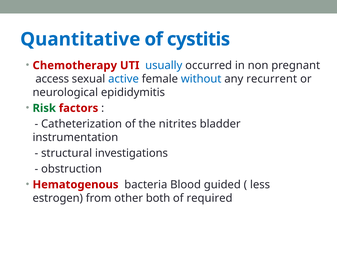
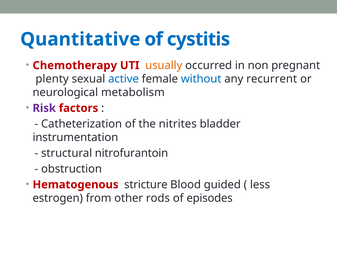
usually colour: blue -> orange
access: access -> plenty
epididymitis: epididymitis -> metabolism
Risk colour: green -> purple
investigations: investigations -> nitrofurantoin
bacteria: bacteria -> stricture
both: both -> rods
required: required -> episodes
